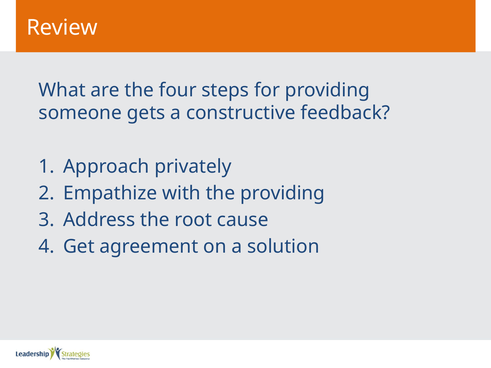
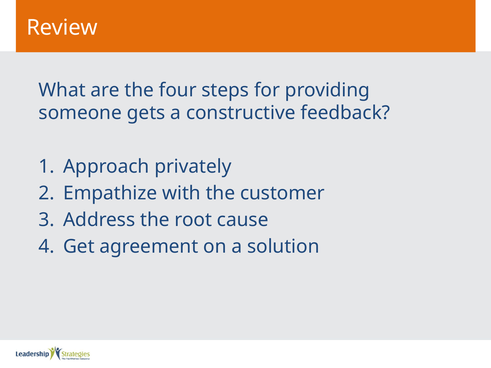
the providing: providing -> customer
